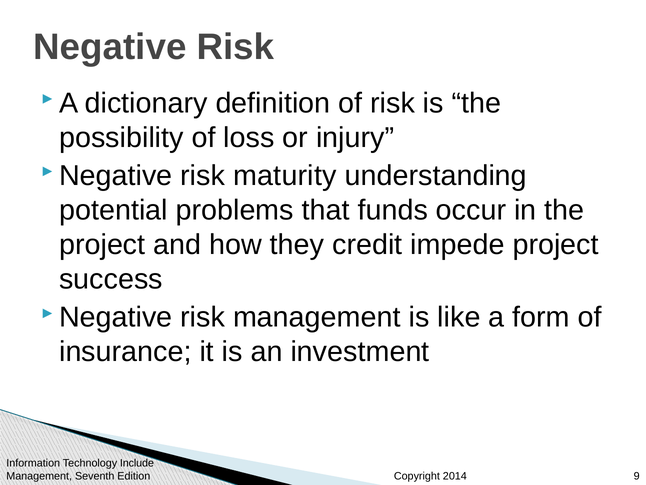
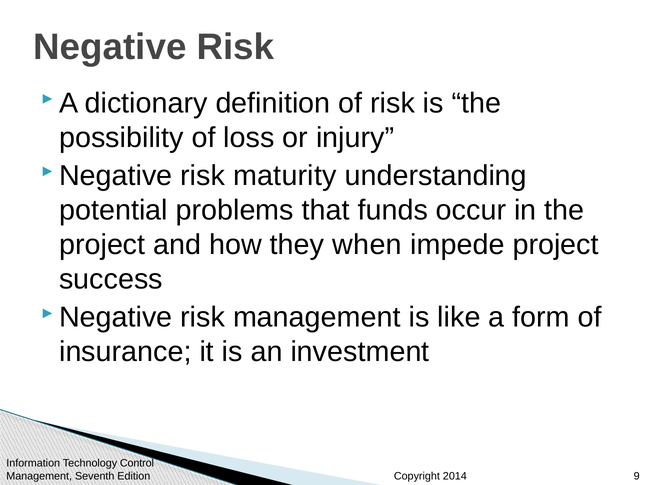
credit: credit -> when
Include: Include -> Control
